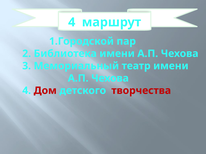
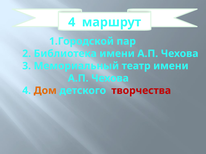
Дом colour: red -> orange
